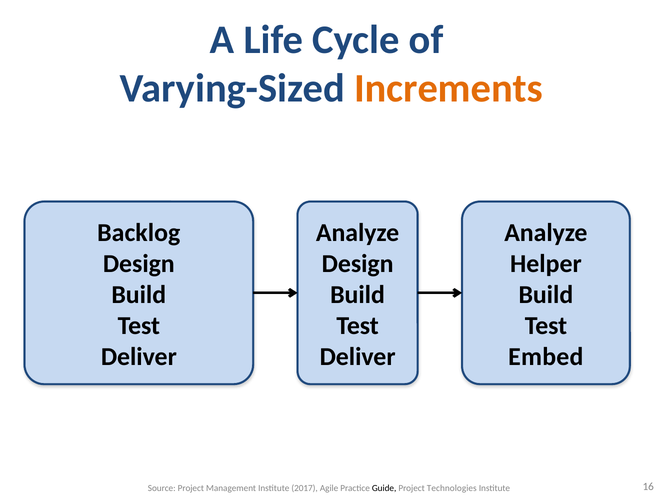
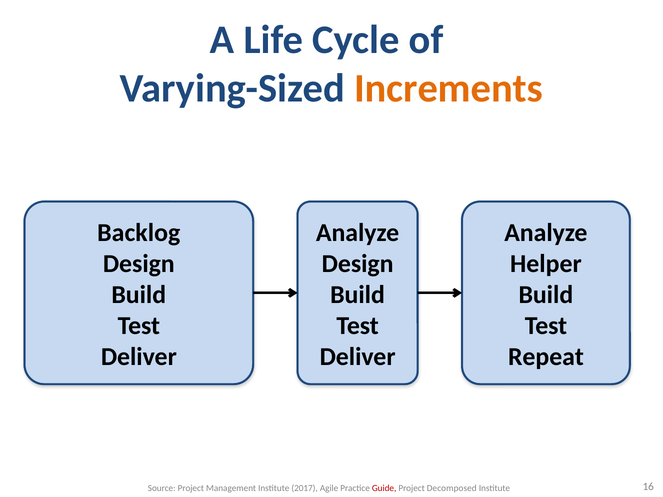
Embed: Embed -> Repeat
Guide colour: black -> red
Technologies: Technologies -> Decomposed
